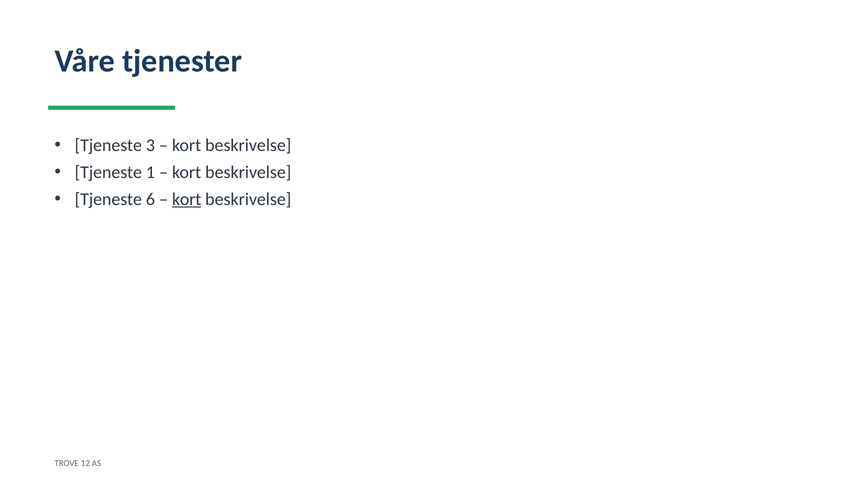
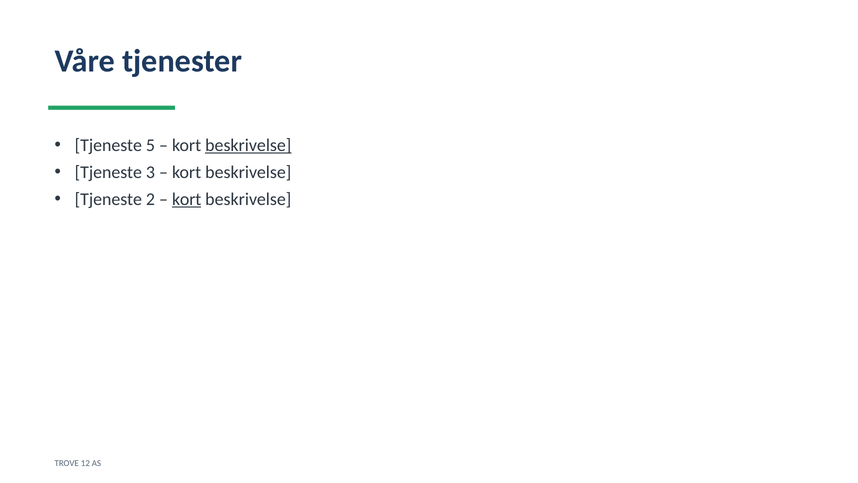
3: 3 -> 5
beskrivelse at (248, 145) underline: none -> present
1: 1 -> 3
6: 6 -> 2
